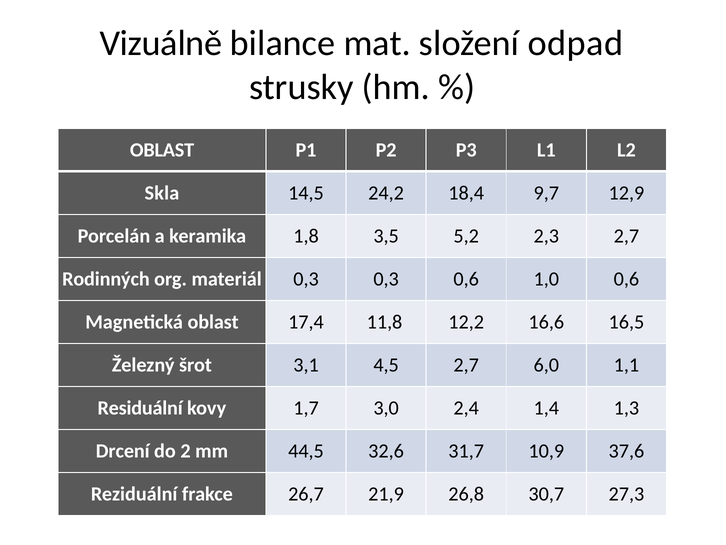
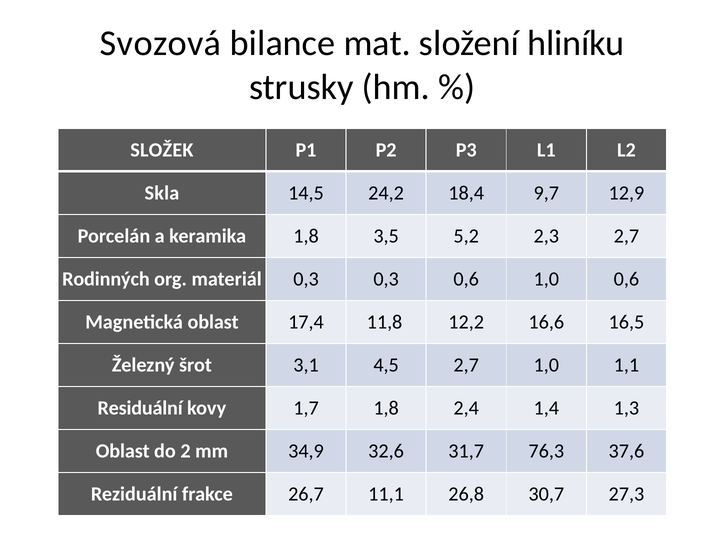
Vizuálně: Vizuálně -> Svozová
odpad: odpad -> hliníku
OBLAST at (162, 150): OBLAST -> SLOŽEK
2,7 6,0: 6,0 -> 1,0
1,7 3,0: 3,0 -> 1,8
Drcení at (123, 451): Drcení -> Oblast
44,5: 44,5 -> 34,9
10,9: 10,9 -> 76,3
21,9: 21,9 -> 11,1
